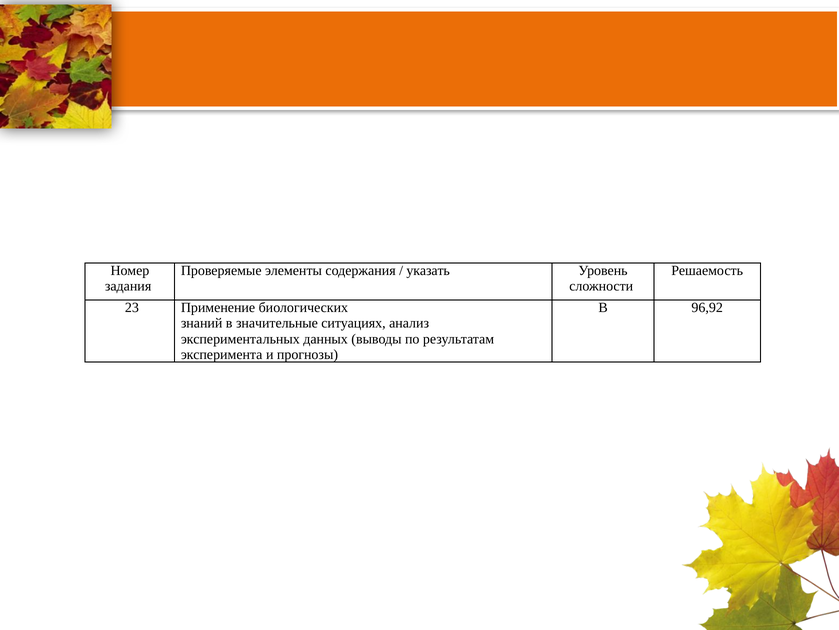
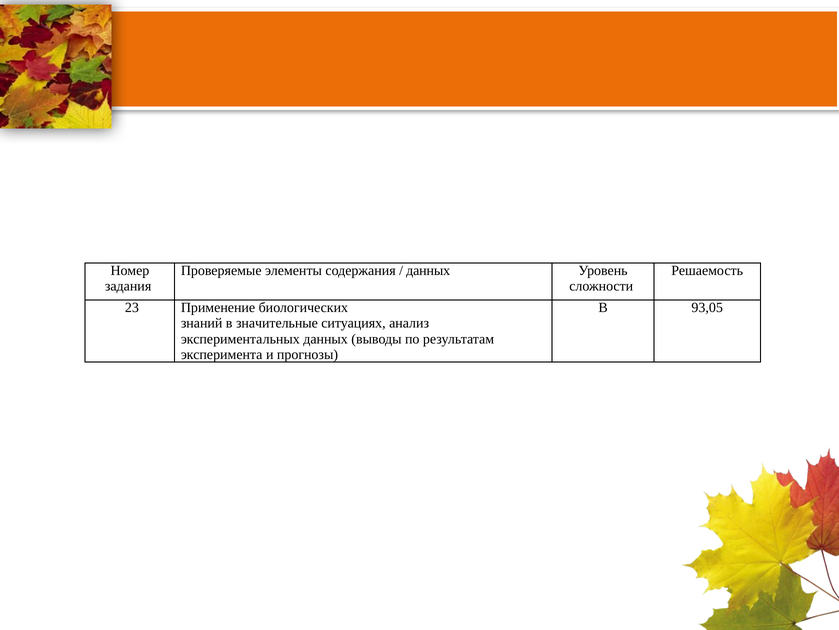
указать at (428, 270): указать -> данных
96,92: 96,92 -> 93,05
